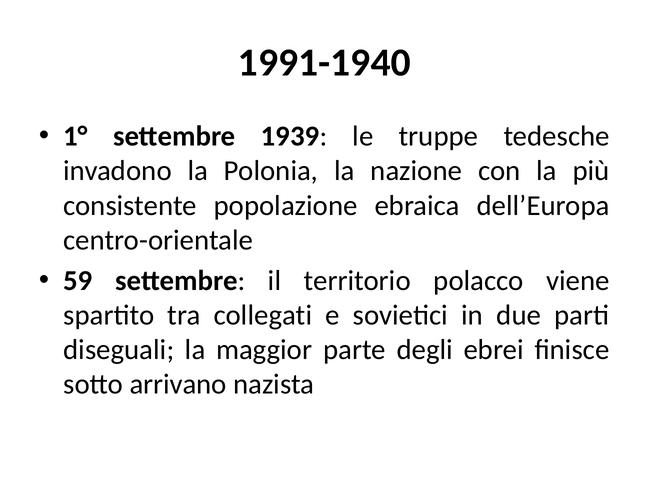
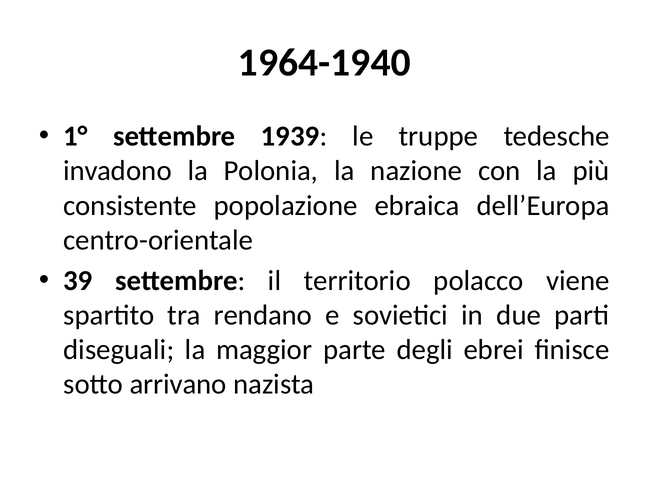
1991-1940: 1991-1940 -> 1964-1940
59: 59 -> 39
collegati: collegati -> rendano
